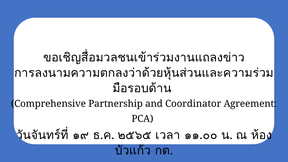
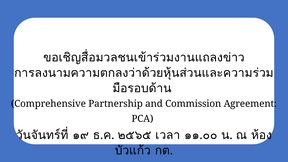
Coordinator: Coordinator -> Commission
